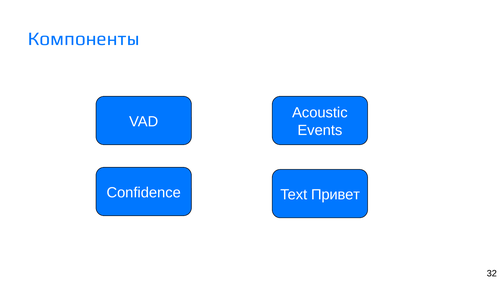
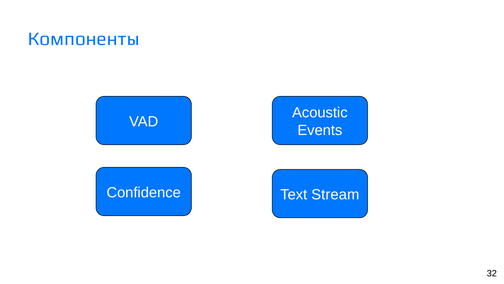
Привет: Привет -> Stream
